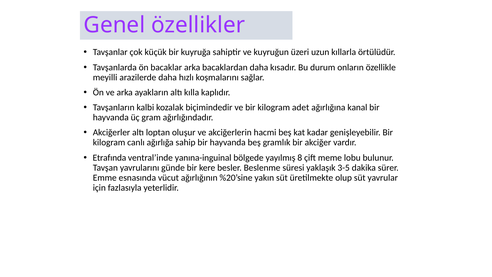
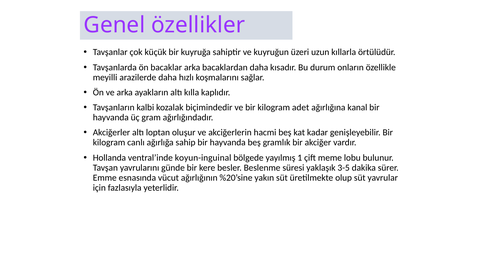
Etrafında: Etrafında -> Hollanda
yanına-inguinal: yanına-inguinal -> koyun-inguinal
8: 8 -> 1
